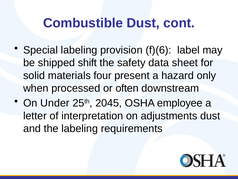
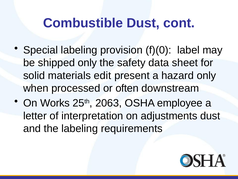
f)(6: f)(6 -> f)(0
shipped shift: shift -> only
four: four -> edit
Under: Under -> Works
2045: 2045 -> 2063
